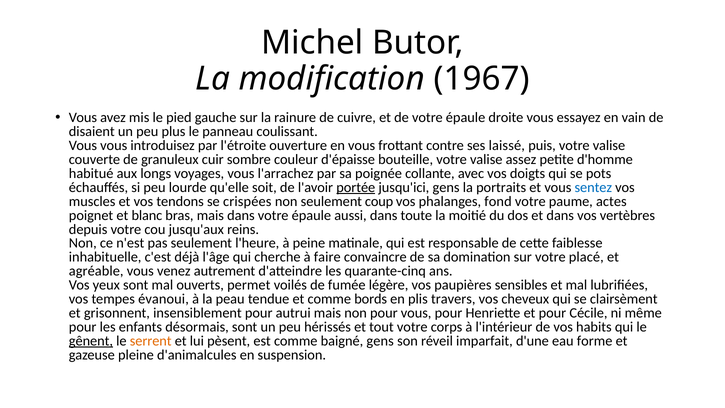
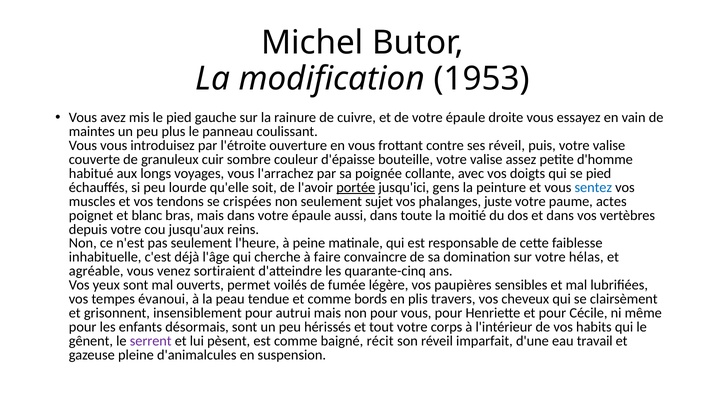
1967: 1967 -> 1953
disaient: disaient -> maintes
ses laissé: laissé -> réveil
se pots: pots -> pied
portraits: portraits -> peinture
coup: coup -> sujet
fond: fond -> juste
placé: placé -> hélas
autrement: autrement -> sortiraient
gênent underline: present -> none
serrent colour: orange -> purple
baigné gens: gens -> récit
forme: forme -> travail
